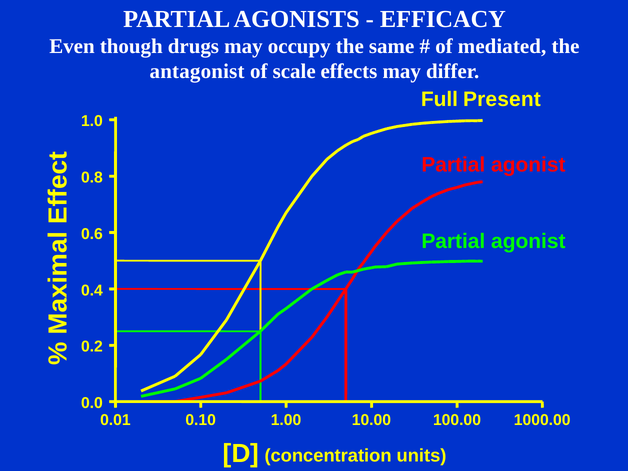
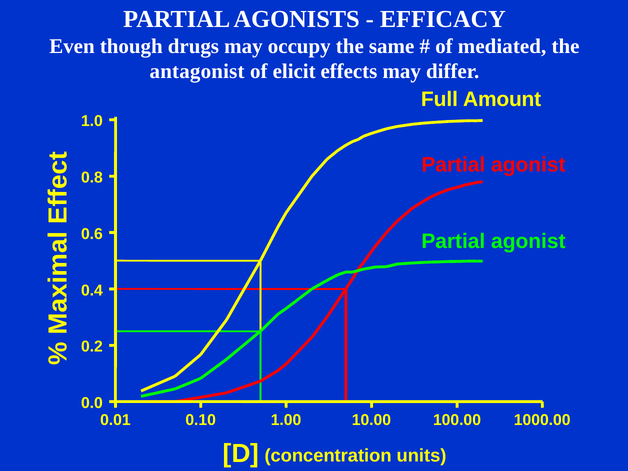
scale: scale -> elicit
Present: Present -> Amount
